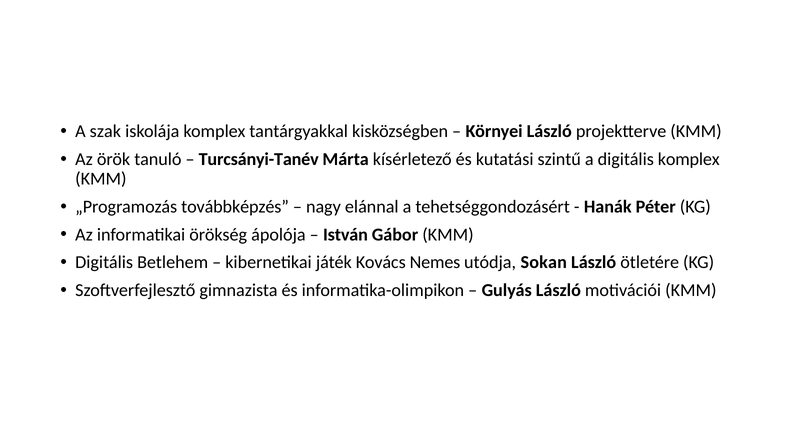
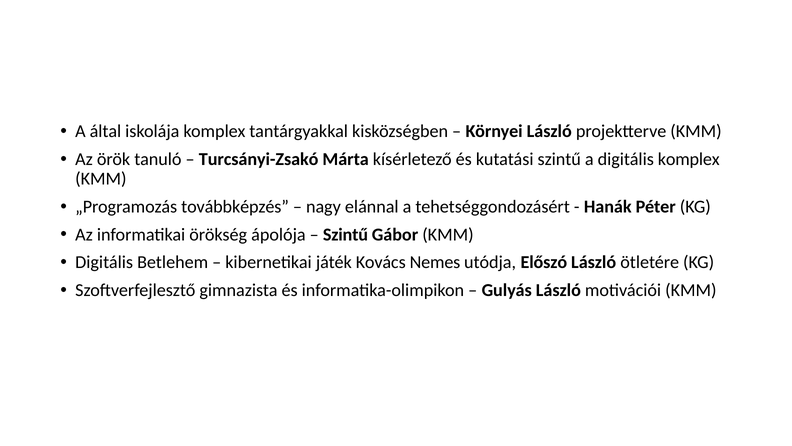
szak: szak -> által
Turcsányi-Tanév: Turcsányi-Tanév -> Turcsányi-Zsakó
István at (345, 234): István -> Szintű
Sokan: Sokan -> Előszó
